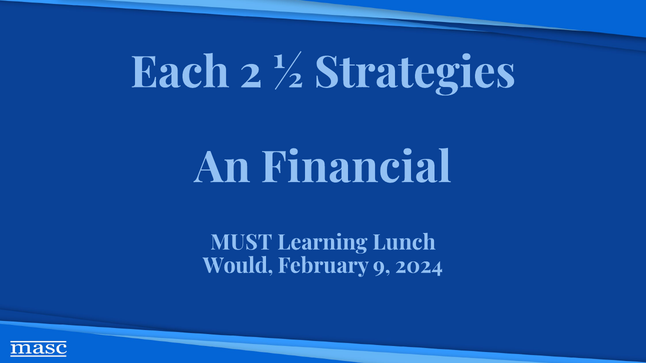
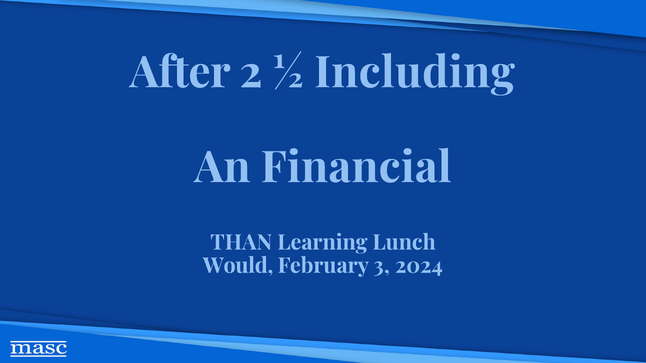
Each: Each -> After
Strategies: Strategies -> Including
MUST: MUST -> THAN
9: 9 -> 3
